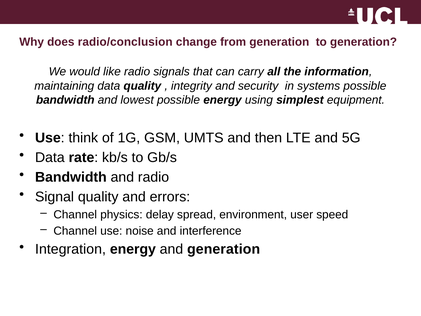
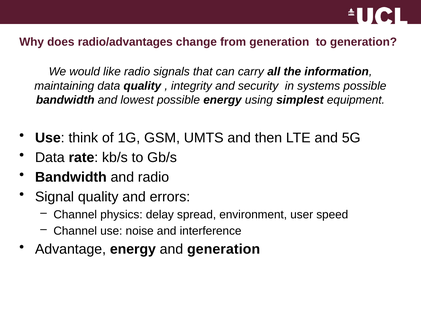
radio/conclusion: radio/conclusion -> radio/advantages
Integration: Integration -> Advantage
